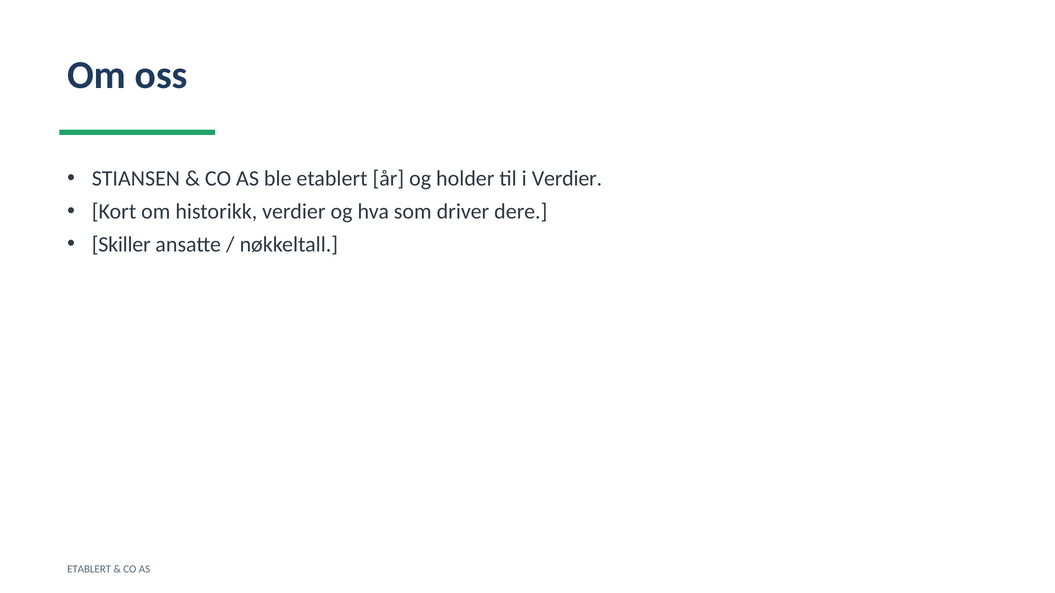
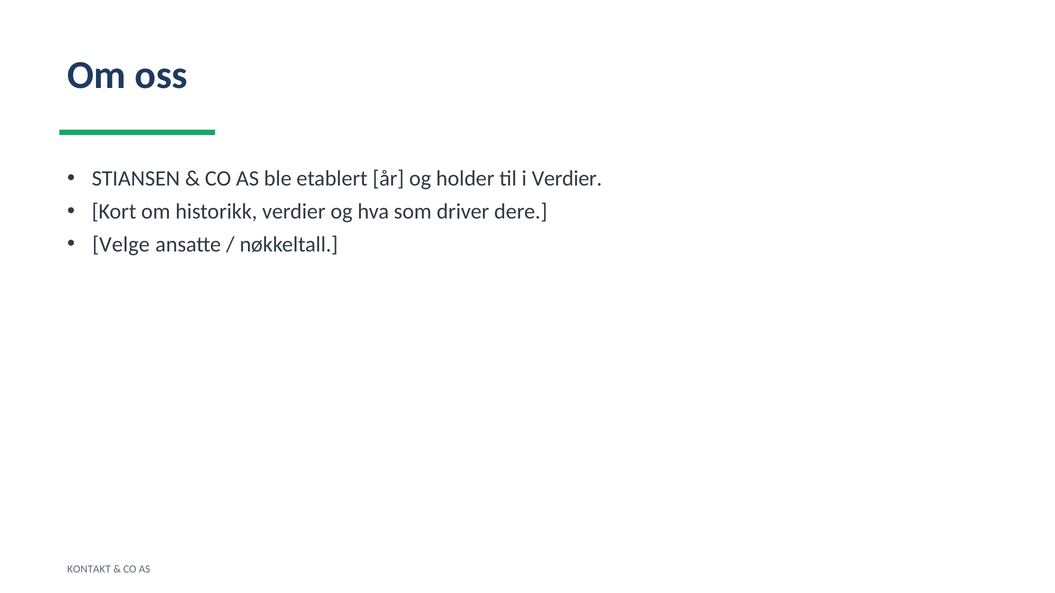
Skiller: Skiller -> Velge
ETABLERT at (89, 569): ETABLERT -> KONTAKT
